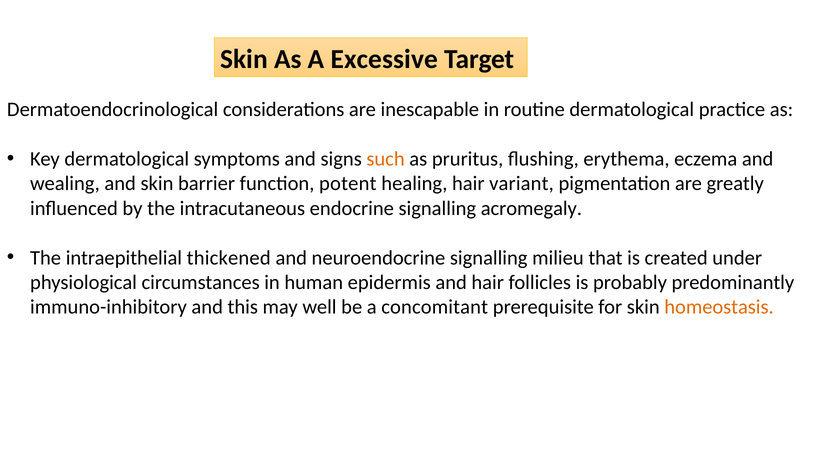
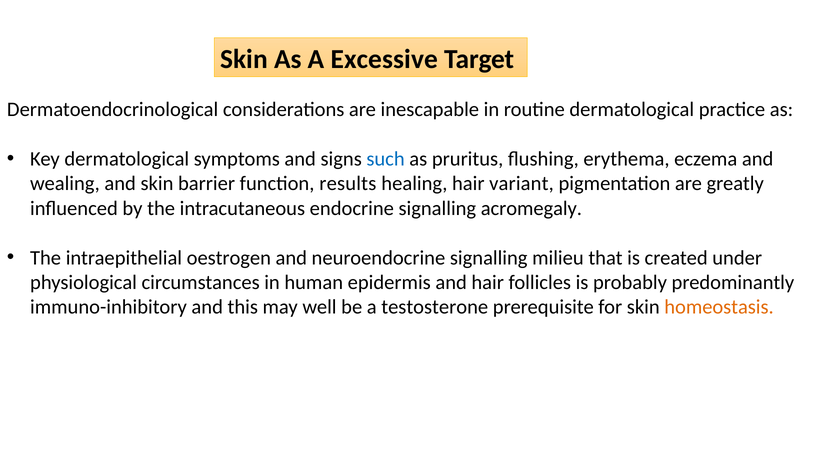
such colour: orange -> blue
potent: potent -> results
thickened: thickened -> oestrogen
concomitant: concomitant -> testosterone
